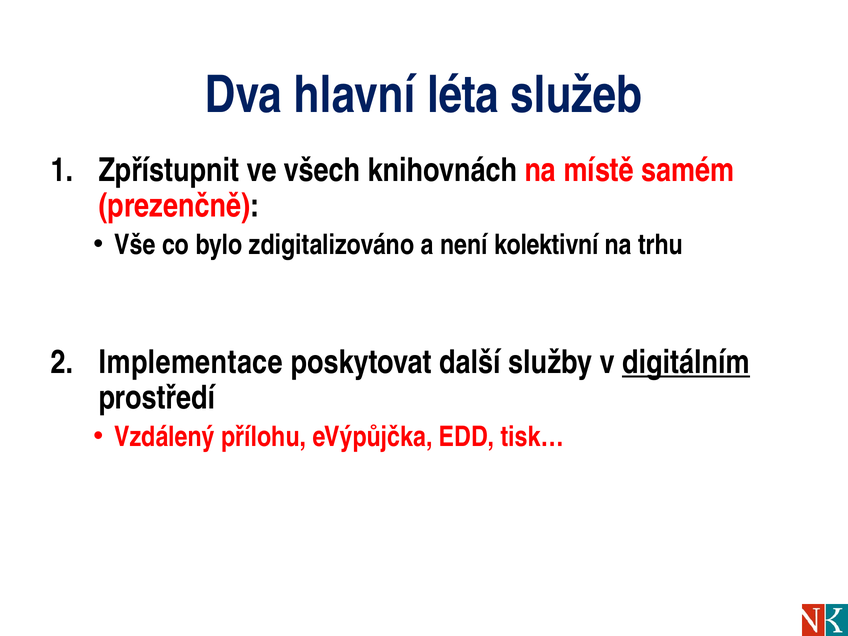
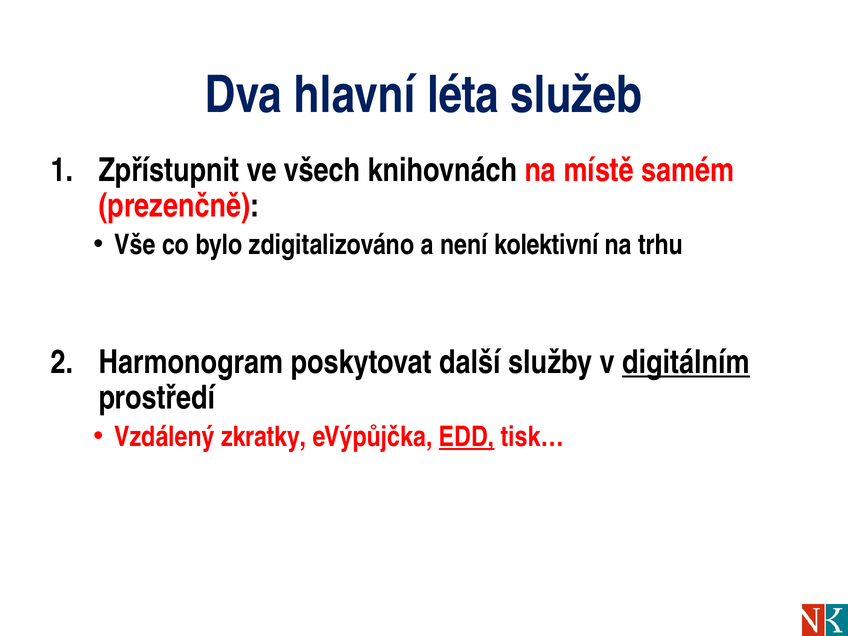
Implementace: Implementace -> Harmonogram
přílohu: přílohu -> zkratky
EDD underline: none -> present
